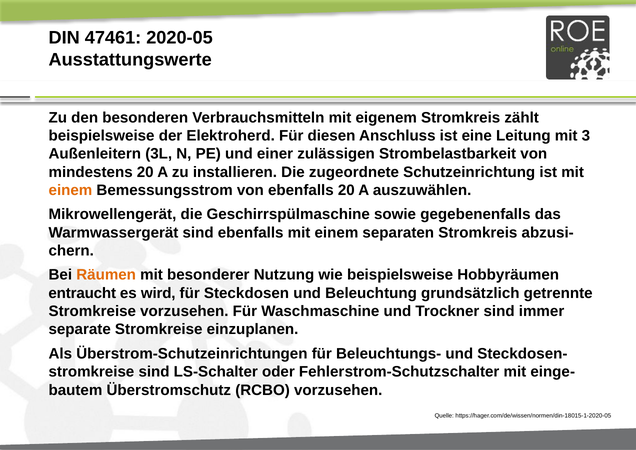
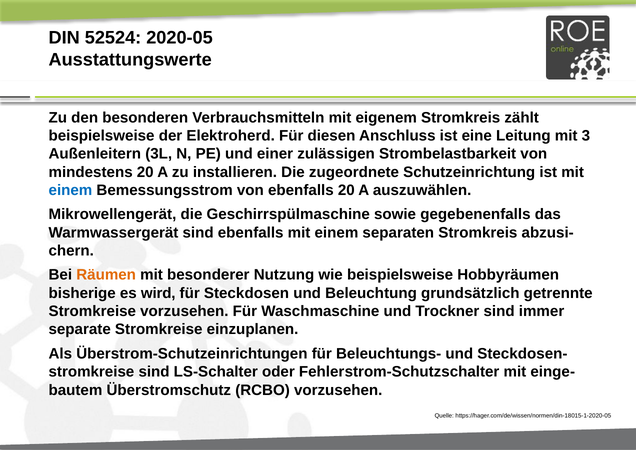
47461: 47461 -> 52524
einem at (70, 190) colour: orange -> blue
entraucht: entraucht -> bisherige
